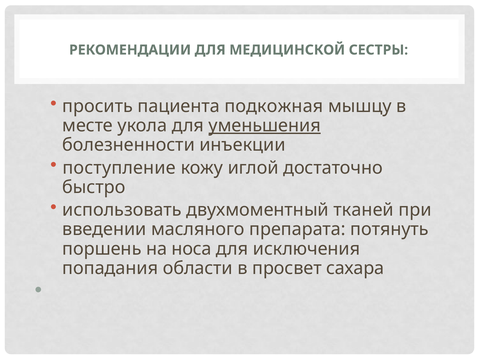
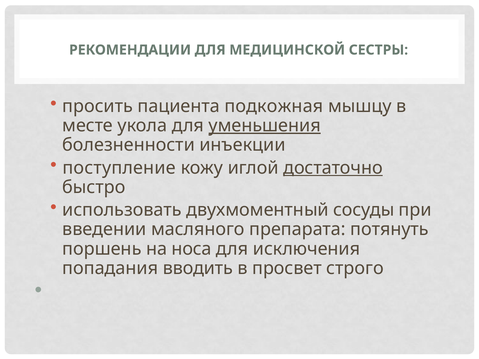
достаточно underline: none -> present
тканей: тканей -> сосуды
области: области -> вводить
сахара: сахара -> строго
